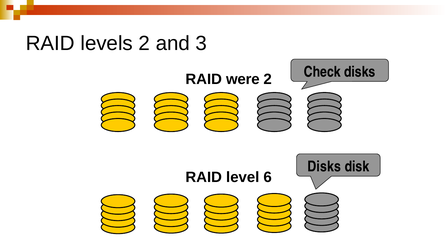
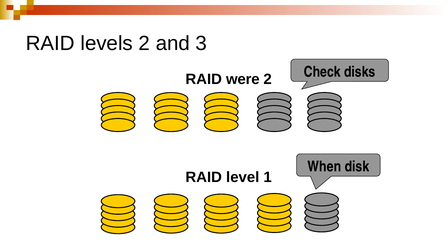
Disks at (324, 167): Disks -> When
6: 6 -> 1
